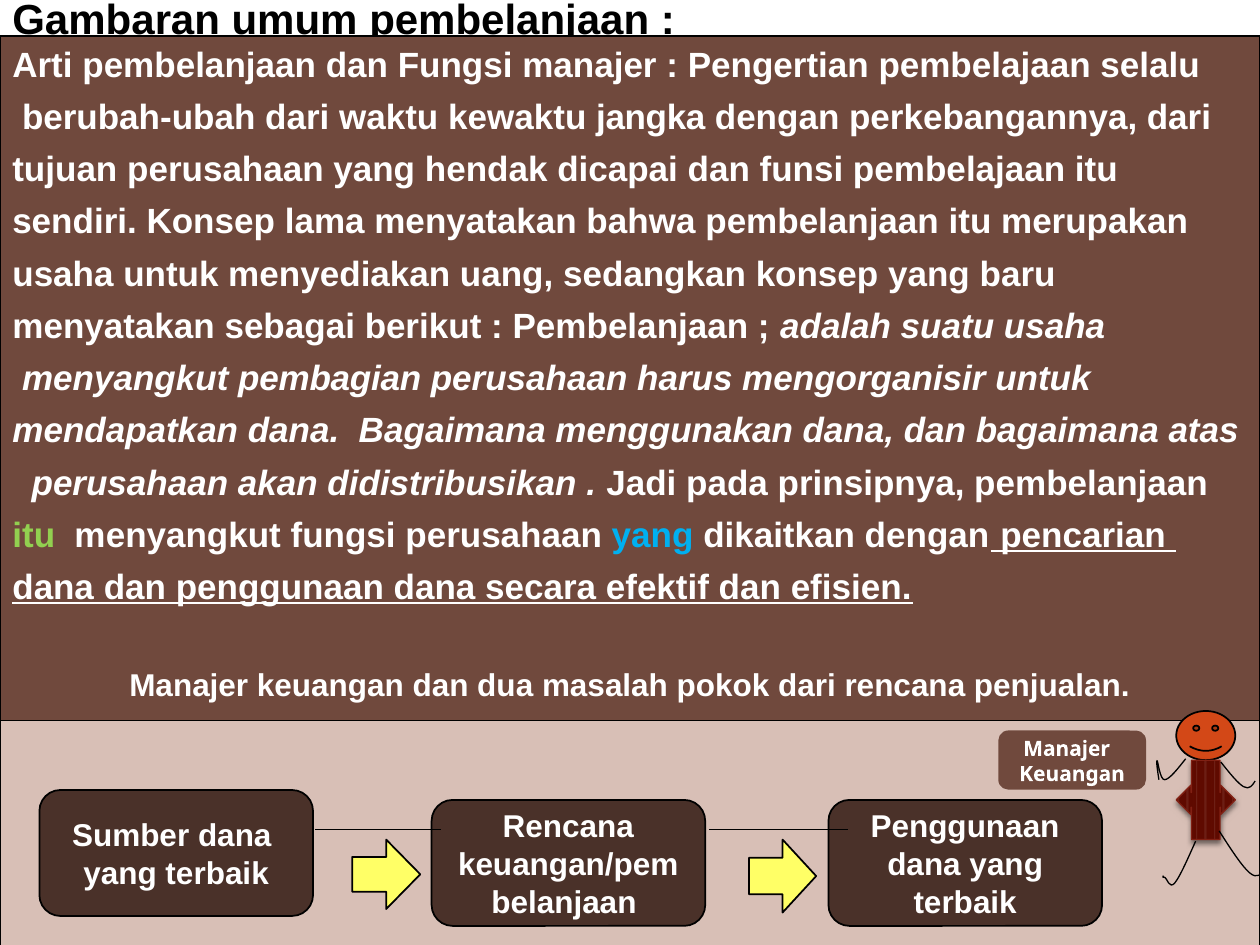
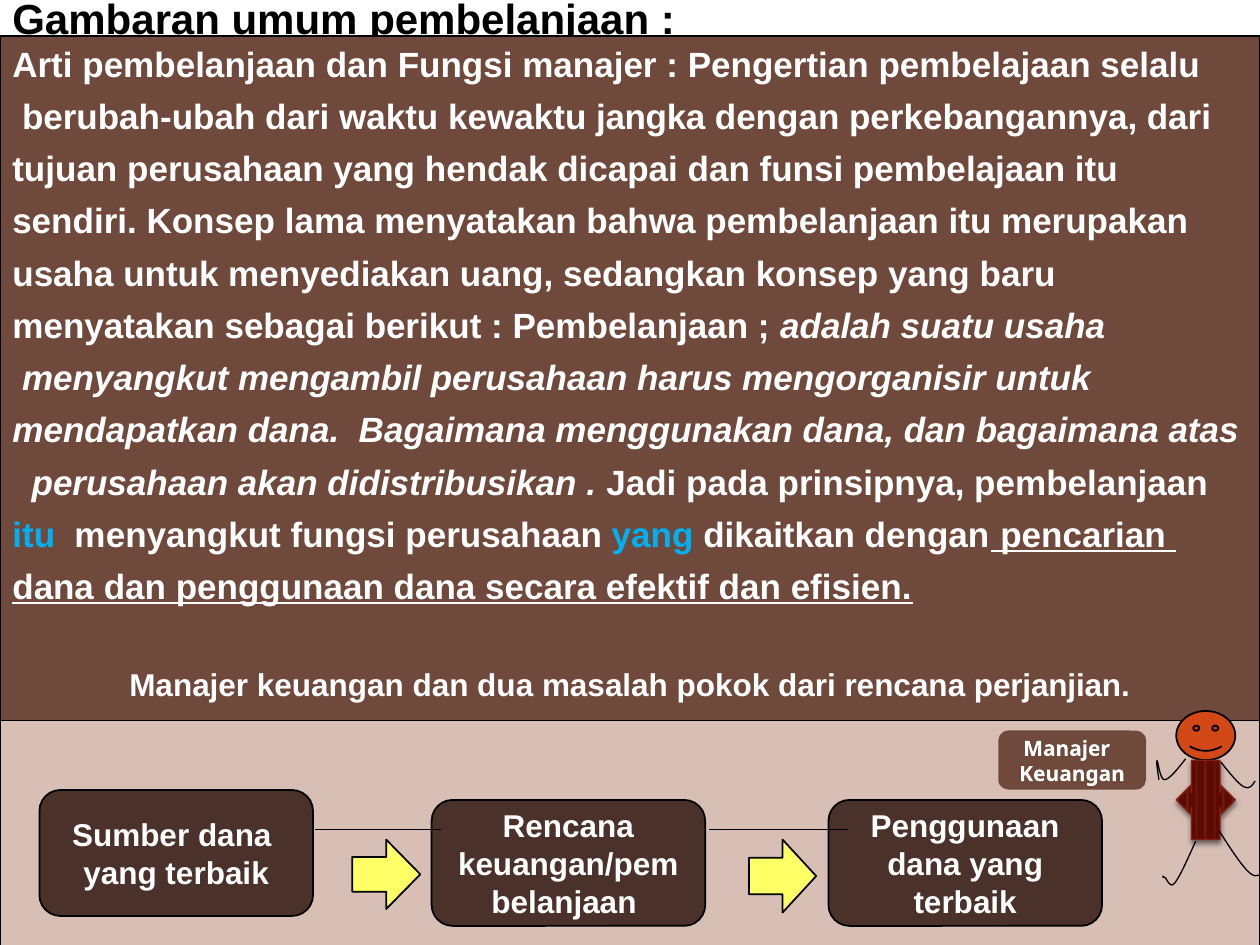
pembagian: pembagian -> mengambil
itu at (34, 536) colour: light green -> light blue
penjualan: penjualan -> perjanjian
